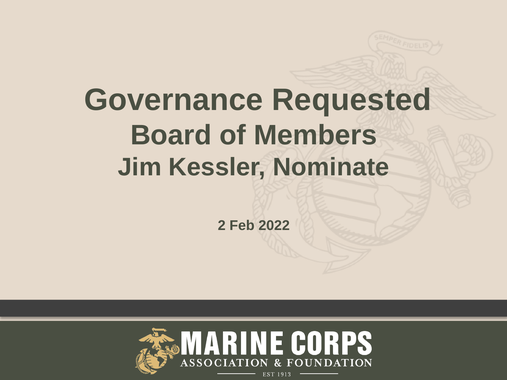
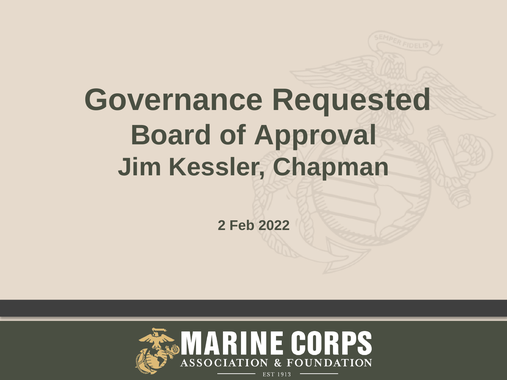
Members: Members -> Approval
Nominate: Nominate -> Chapman
